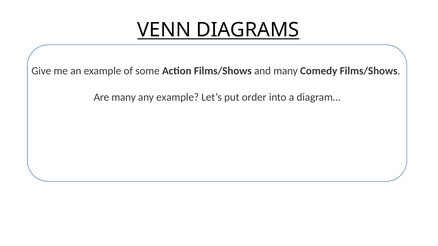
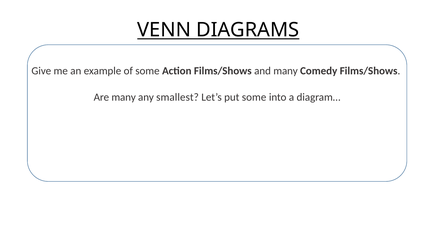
any example: example -> smallest
put order: order -> some
